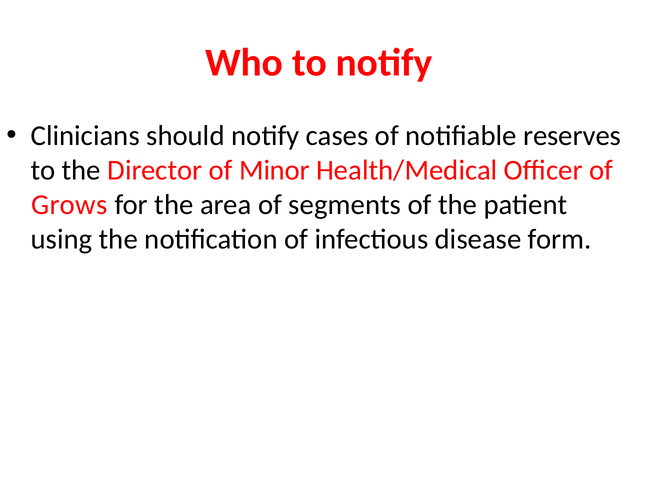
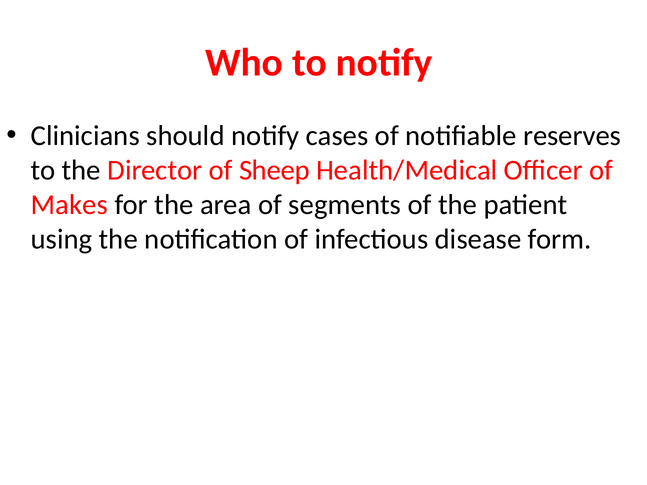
Minor: Minor -> Sheep
Grows: Grows -> Makes
